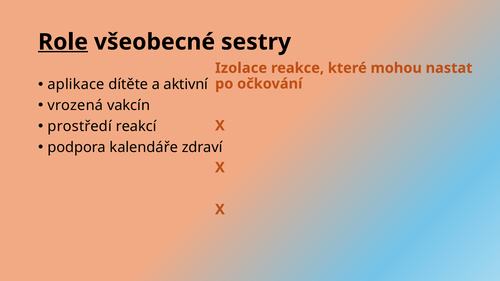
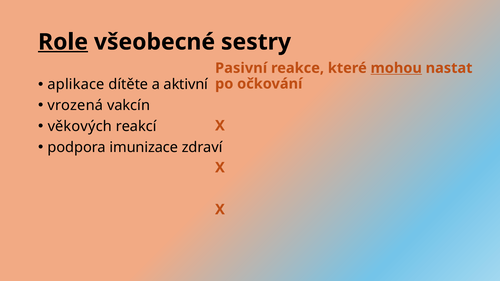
Izolace: Izolace -> Pasivní
mohou underline: none -> present
prostředí: prostředí -> věkových
kalendáře: kalendáře -> imunizace
